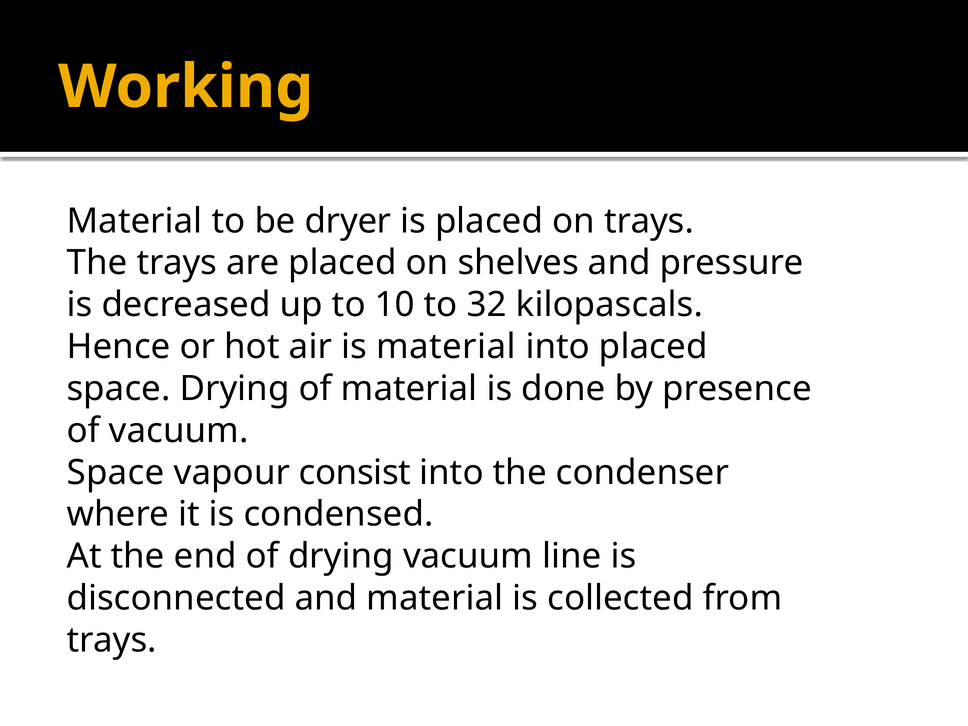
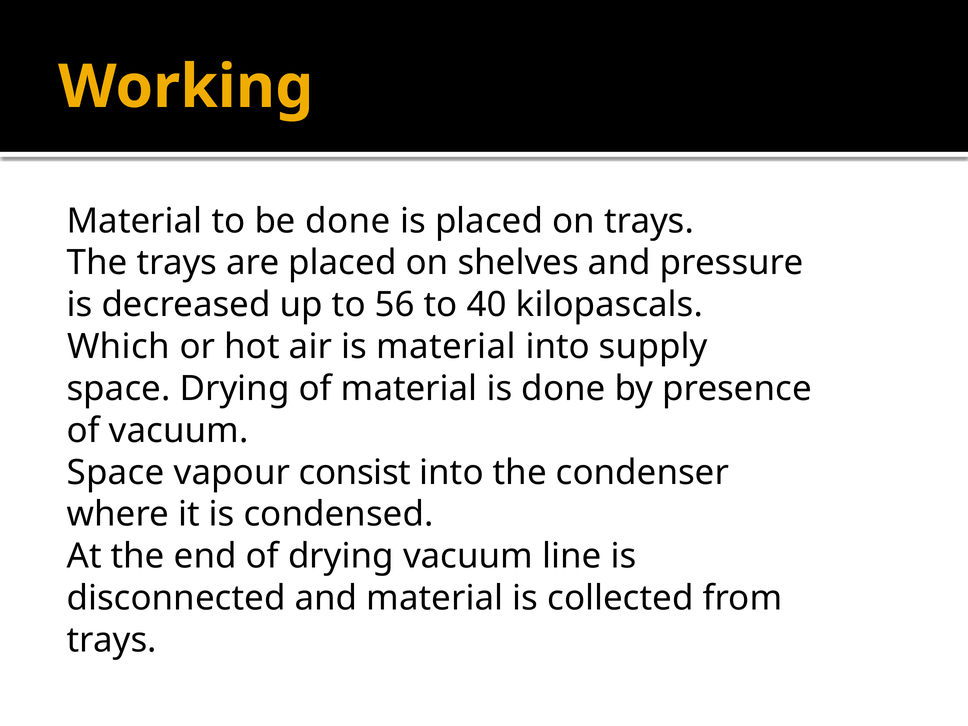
be dryer: dryer -> done
10: 10 -> 56
32: 32 -> 40
Hence: Hence -> Which
into placed: placed -> supply
